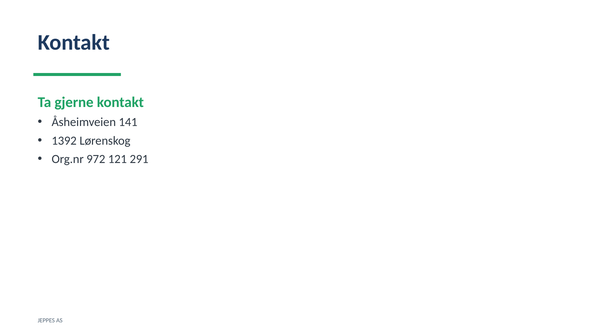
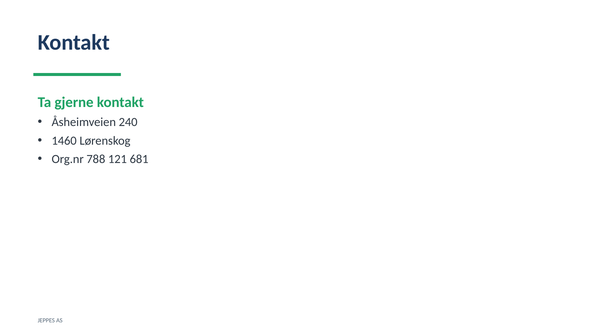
141: 141 -> 240
1392: 1392 -> 1460
972: 972 -> 788
291: 291 -> 681
